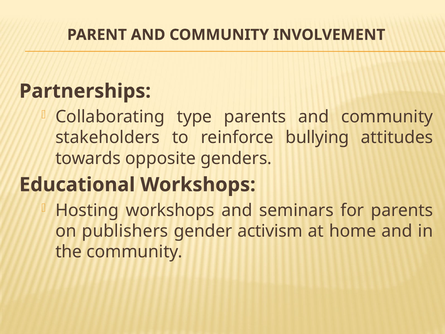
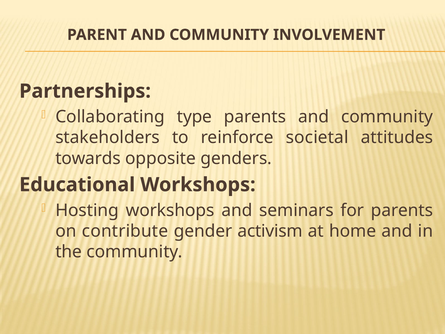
bullying: bullying -> societal
publishers: publishers -> contribute
